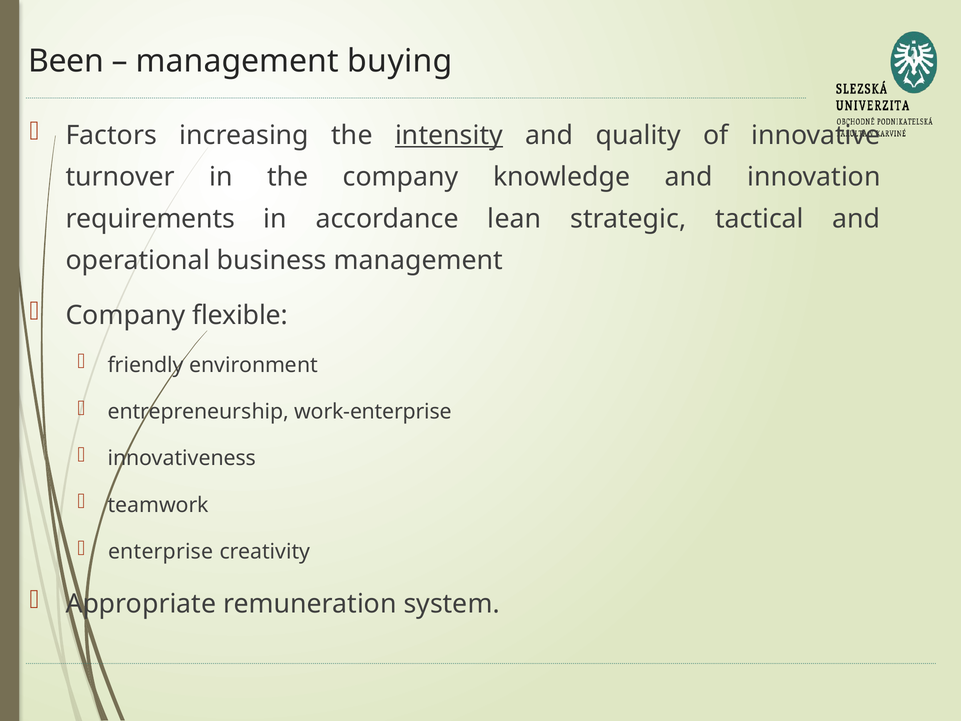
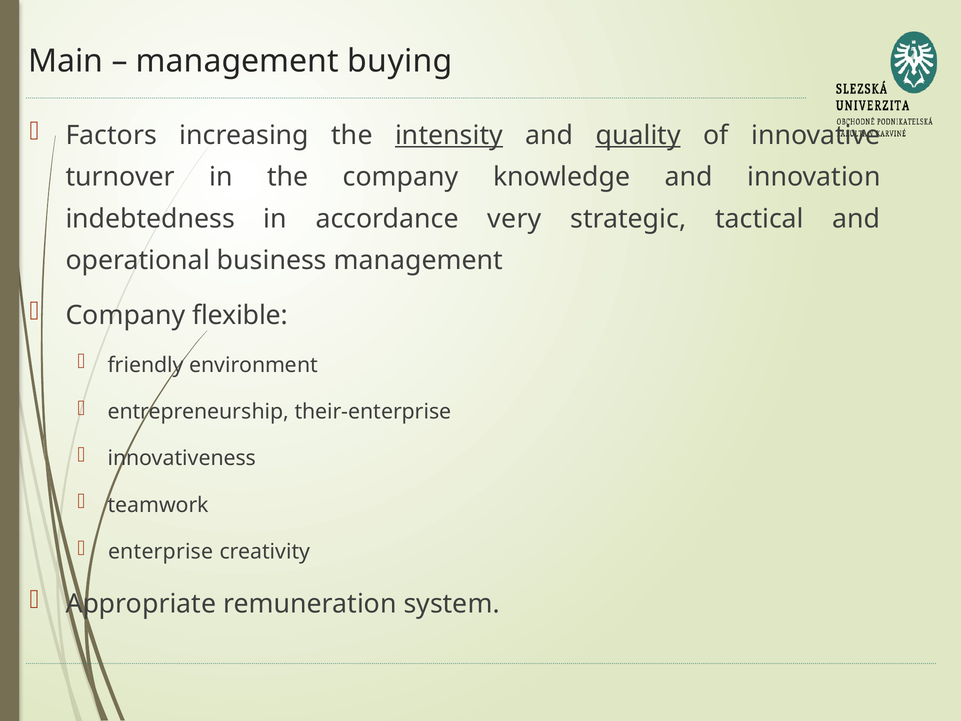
Been: Been -> Main
quality underline: none -> present
requirements: requirements -> indebtedness
lean: lean -> very
work-enterprise: work-enterprise -> their-enterprise
